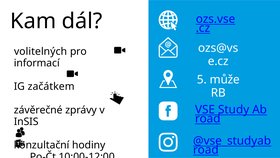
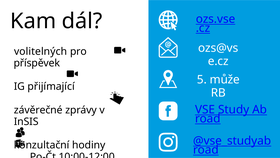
informací: informací -> příspěvek
začátkem: začátkem -> přijímající
